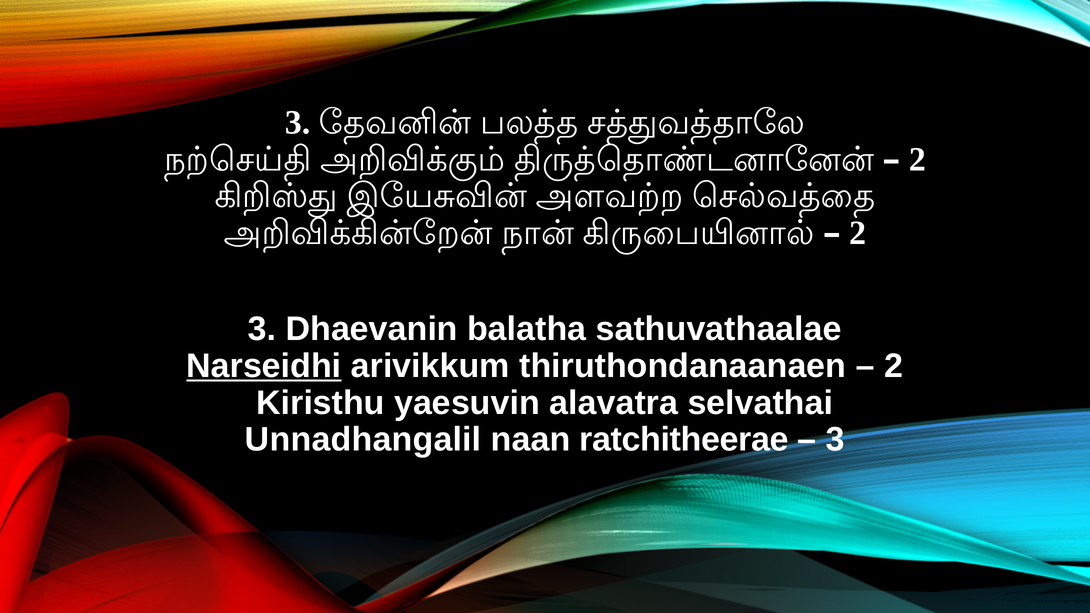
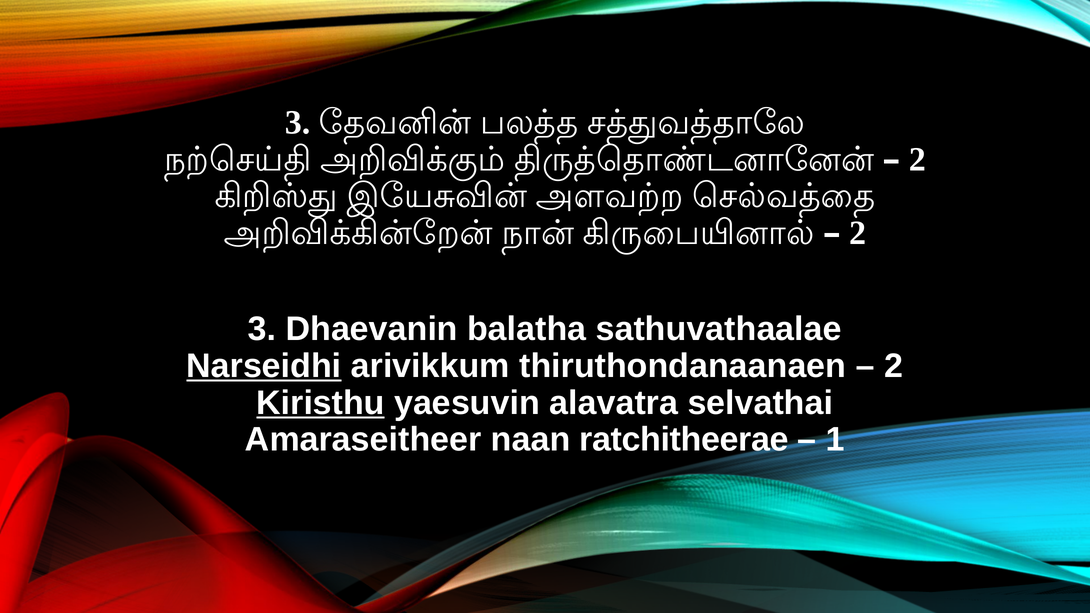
Kiristhu underline: none -> present
Unnadhangalil: Unnadhangalil -> Amaraseitheer
3 at (835, 440): 3 -> 1
